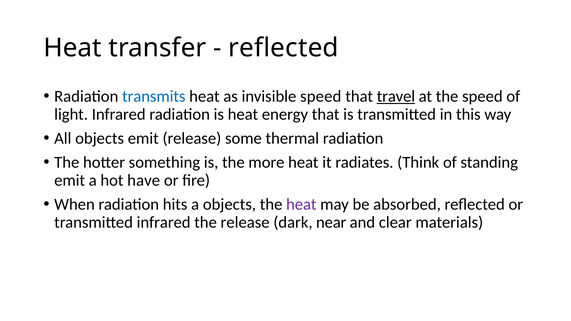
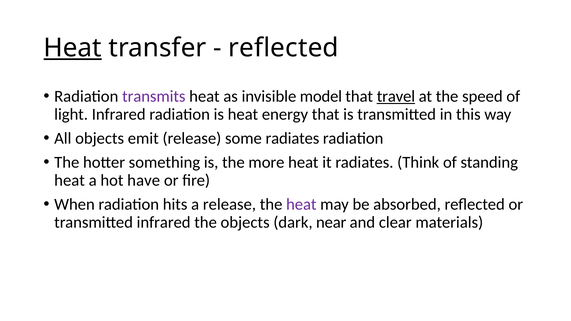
Heat at (73, 48) underline: none -> present
transmits colour: blue -> purple
invisible speed: speed -> model
some thermal: thermal -> radiates
emit at (70, 180): emit -> heat
a objects: objects -> release
the release: release -> objects
